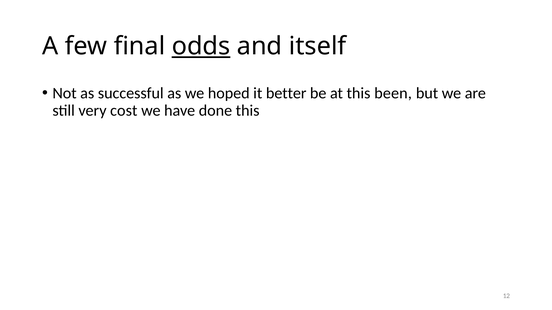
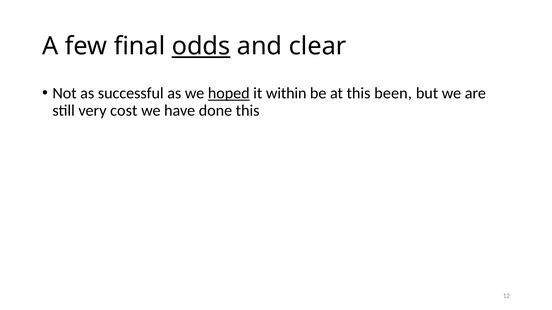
itself: itself -> clear
hoped underline: none -> present
better: better -> within
